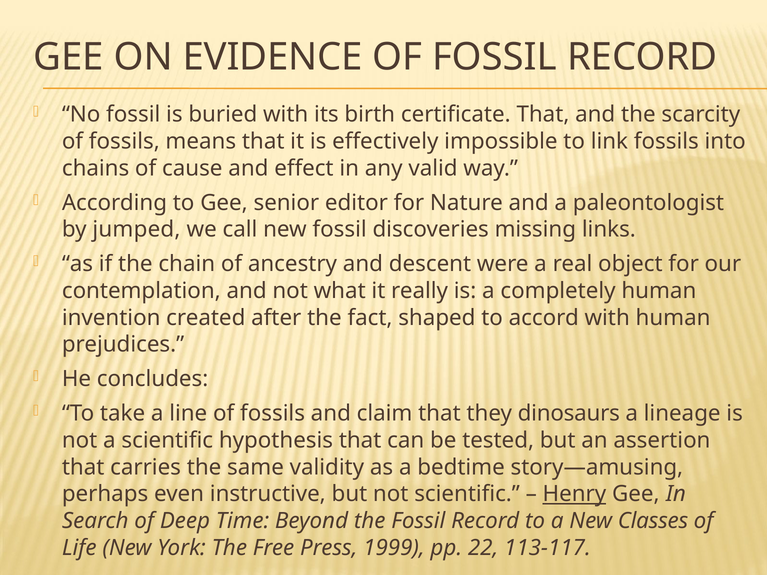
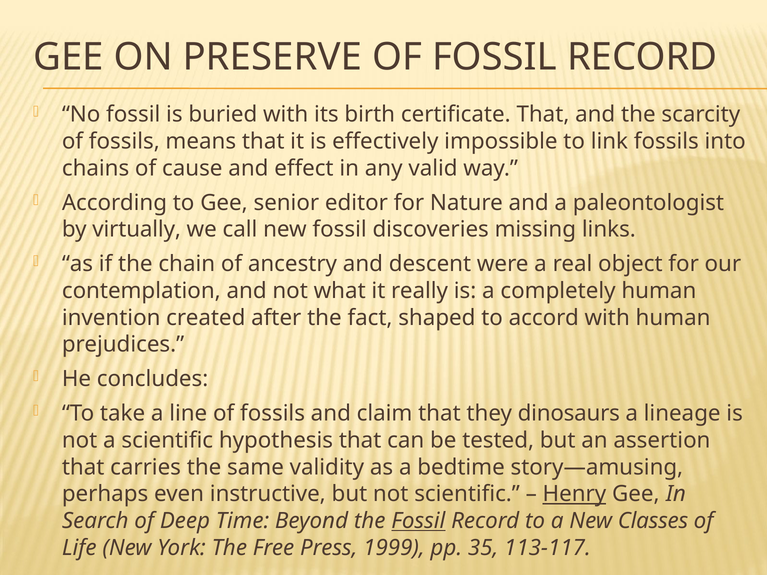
EVIDENCE: EVIDENCE -> PRESERVE
jumped: jumped -> virtually
Fossil at (418, 521) underline: none -> present
22: 22 -> 35
